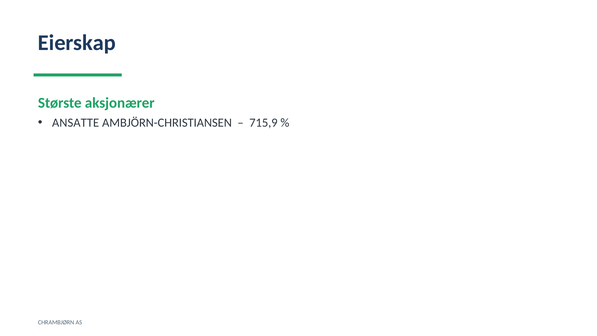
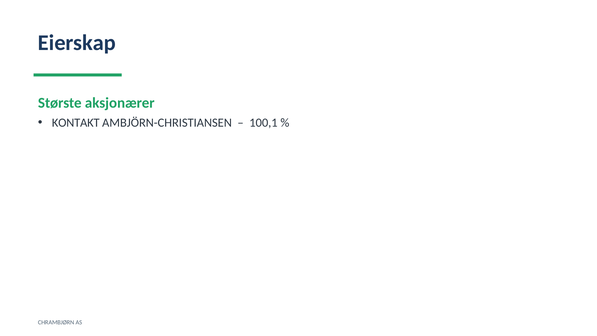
ANSATTE: ANSATTE -> KONTAKT
715,9: 715,9 -> 100,1
